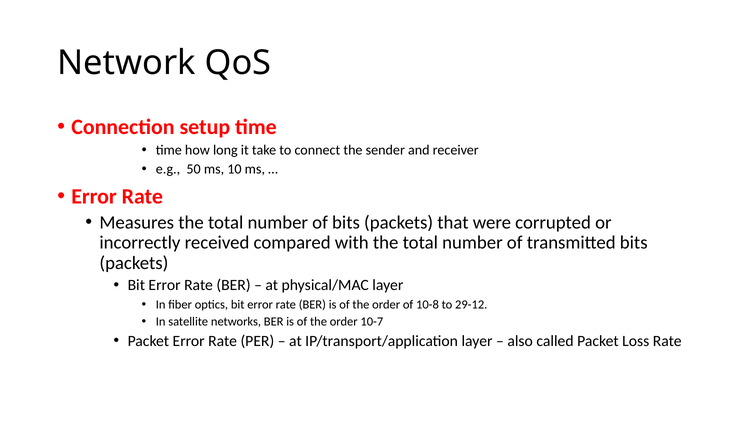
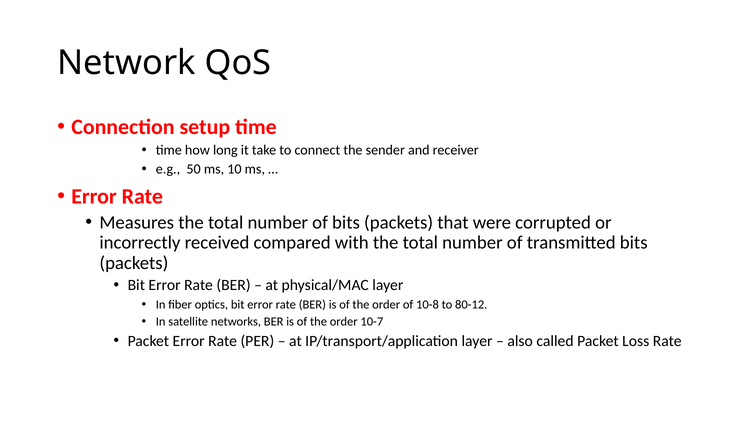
29-12: 29-12 -> 80-12
